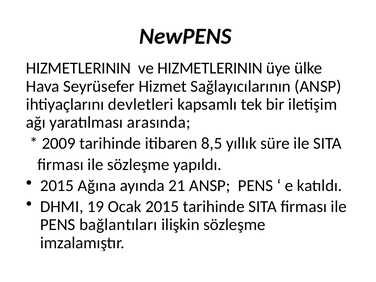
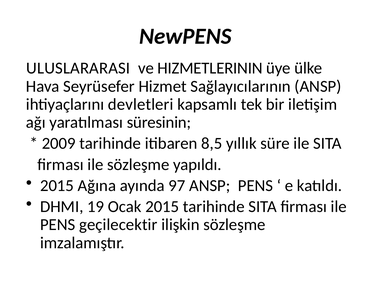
HIZMETLERININ at (78, 68): HIZMETLERININ -> ULUSLARARASI
arasında: arasında -> süresinin
21: 21 -> 97
bağlantıları: bağlantıları -> geçilecektir
